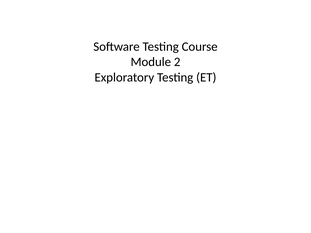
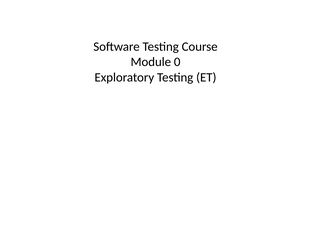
2: 2 -> 0
